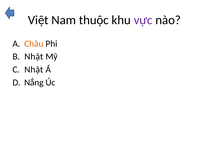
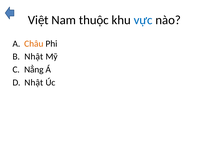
vực colour: purple -> blue
Nhật at (34, 70): Nhật -> Nẳng
Nẳng at (34, 83): Nẳng -> Nhật
